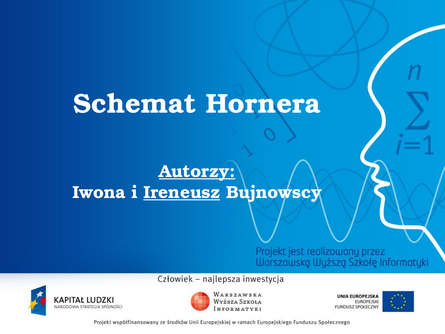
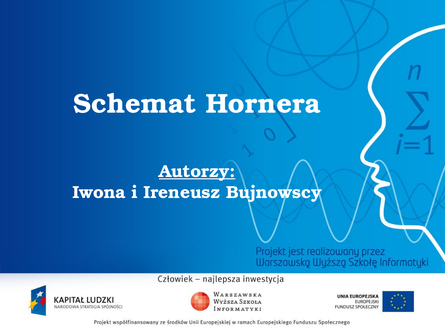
Ireneusz underline: present -> none
